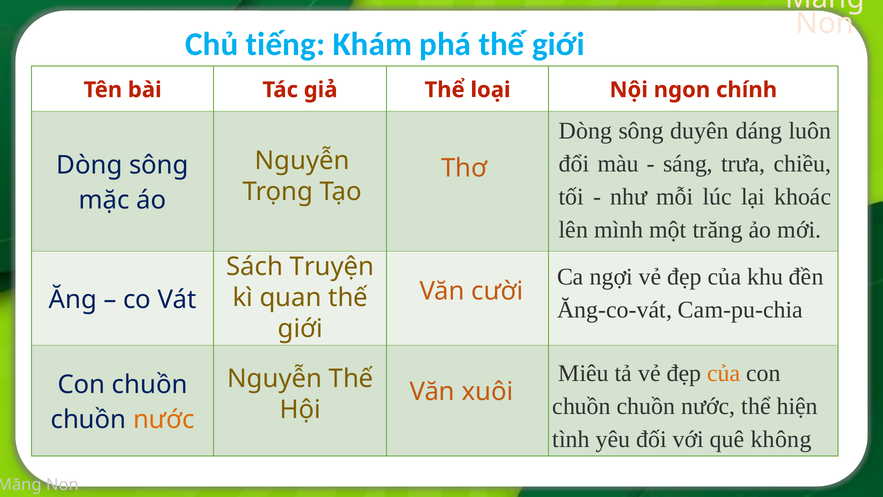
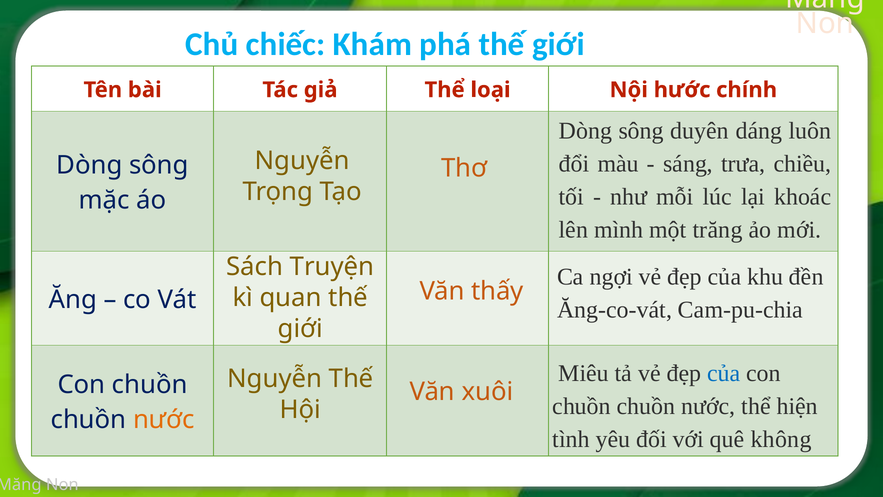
tiếng: tiếng -> chiếc
ngon: ngon -> hước
cười: cười -> thấy
của at (724, 373) colour: orange -> blue
